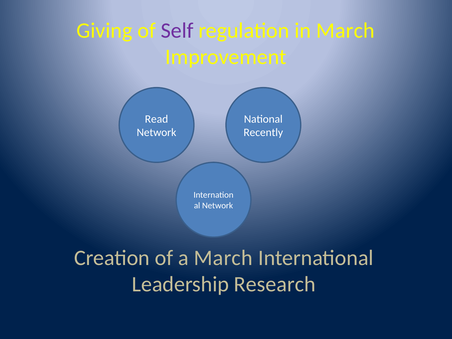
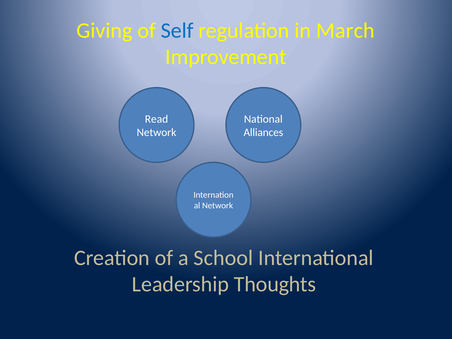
Self colour: purple -> blue
Recently: Recently -> Alliances
a March: March -> School
Research: Research -> Thoughts
